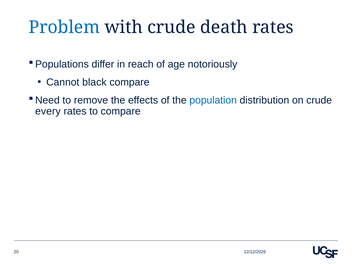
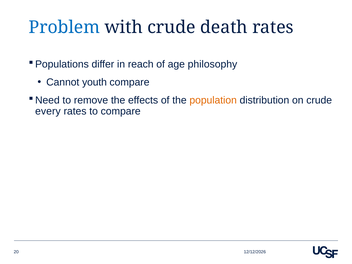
notoriously: notoriously -> philosophy
black: black -> youth
population colour: blue -> orange
